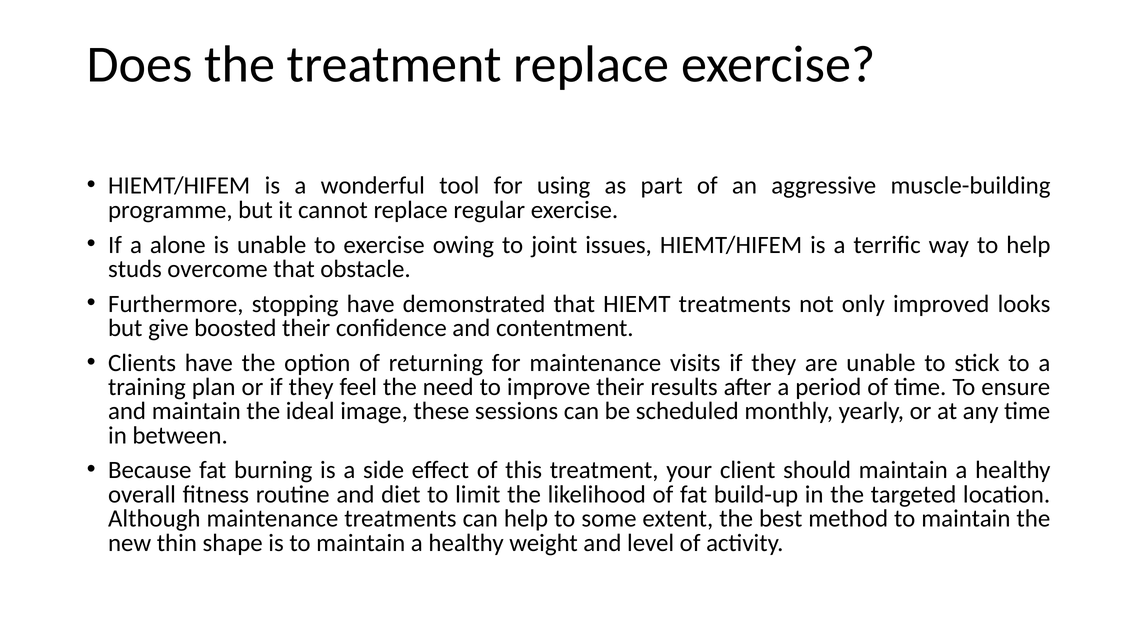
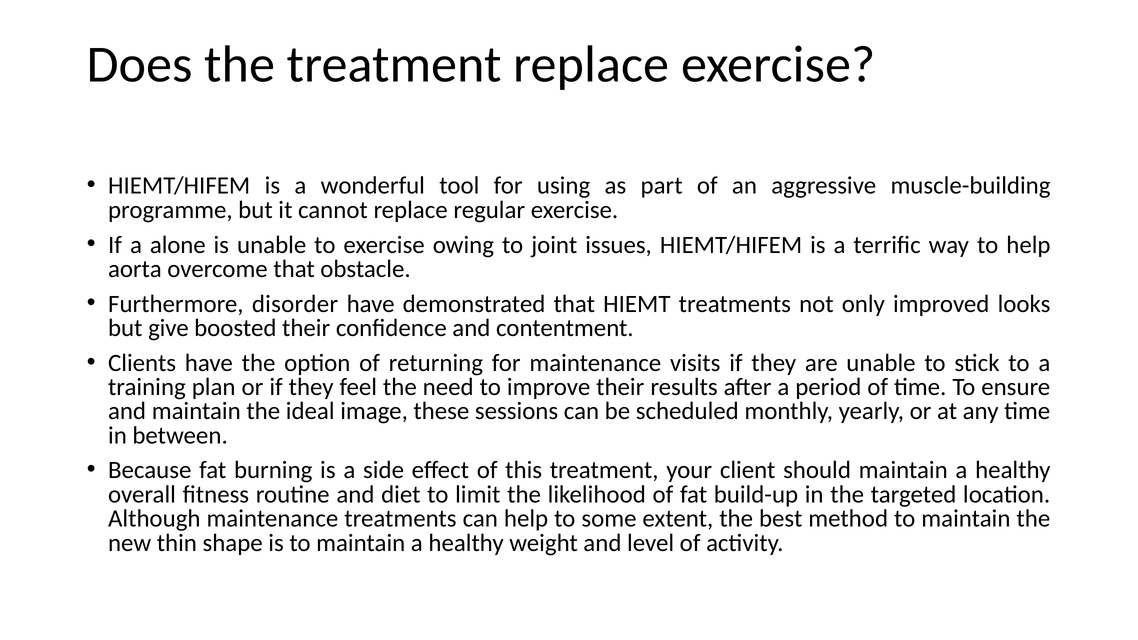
studs: studs -> aorta
stopping: stopping -> disorder
